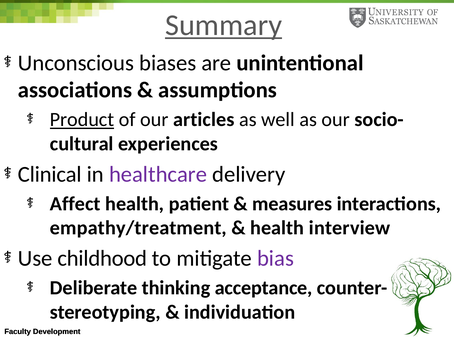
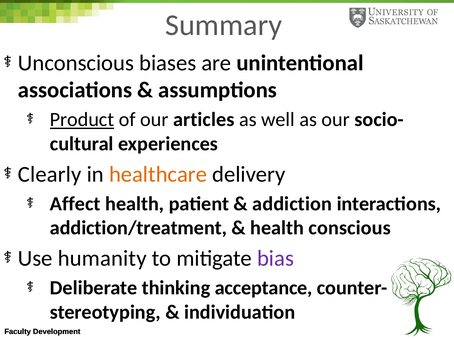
Summary underline: present -> none
Clinical: Clinical -> Clearly
healthcare colour: purple -> orange
measures: measures -> addiction
empathy/treatment: empathy/treatment -> addiction/treatment
interview: interview -> conscious
childhood: childhood -> humanity
